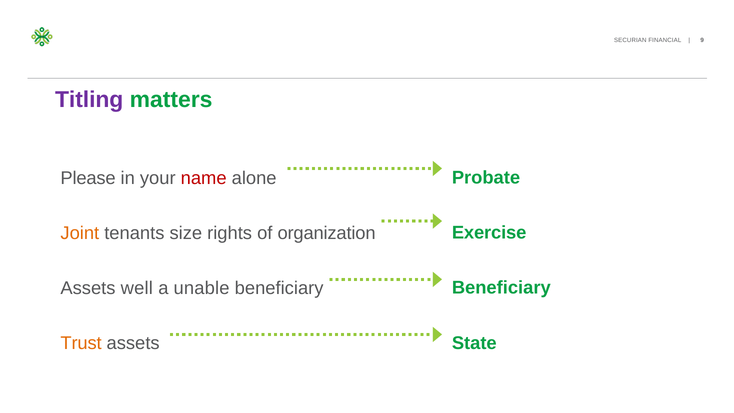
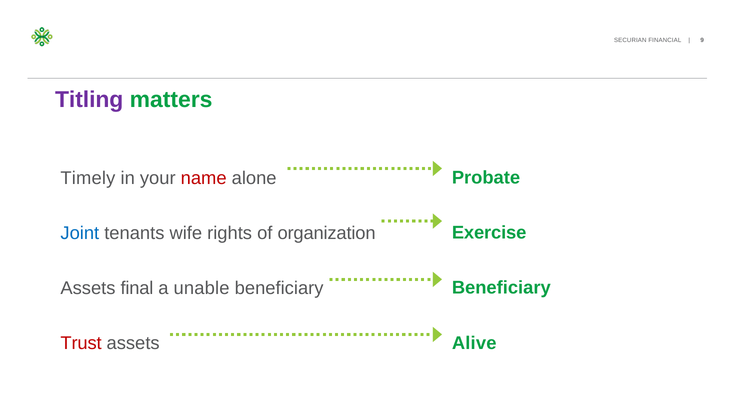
Please: Please -> Timely
Joint colour: orange -> blue
size: size -> wife
well: well -> final
State: State -> Alive
Trust colour: orange -> red
